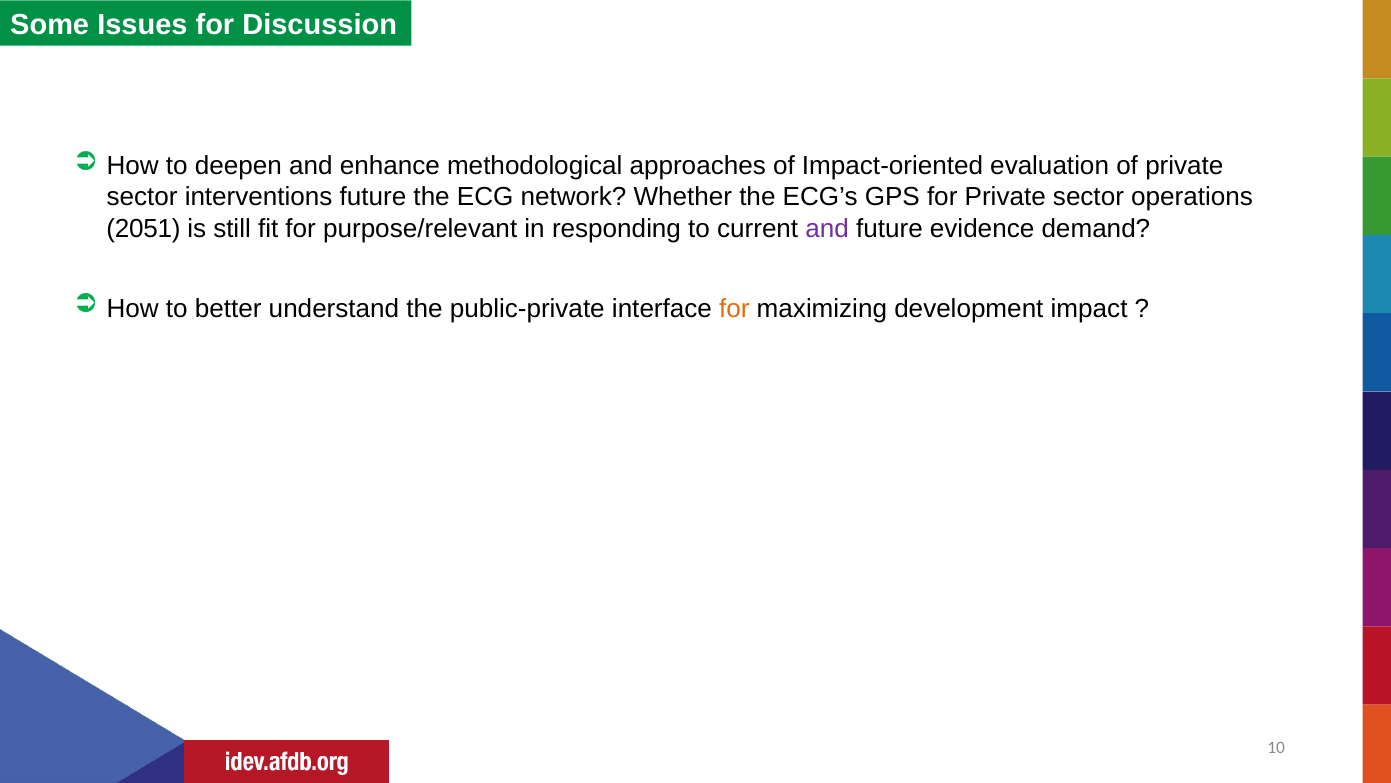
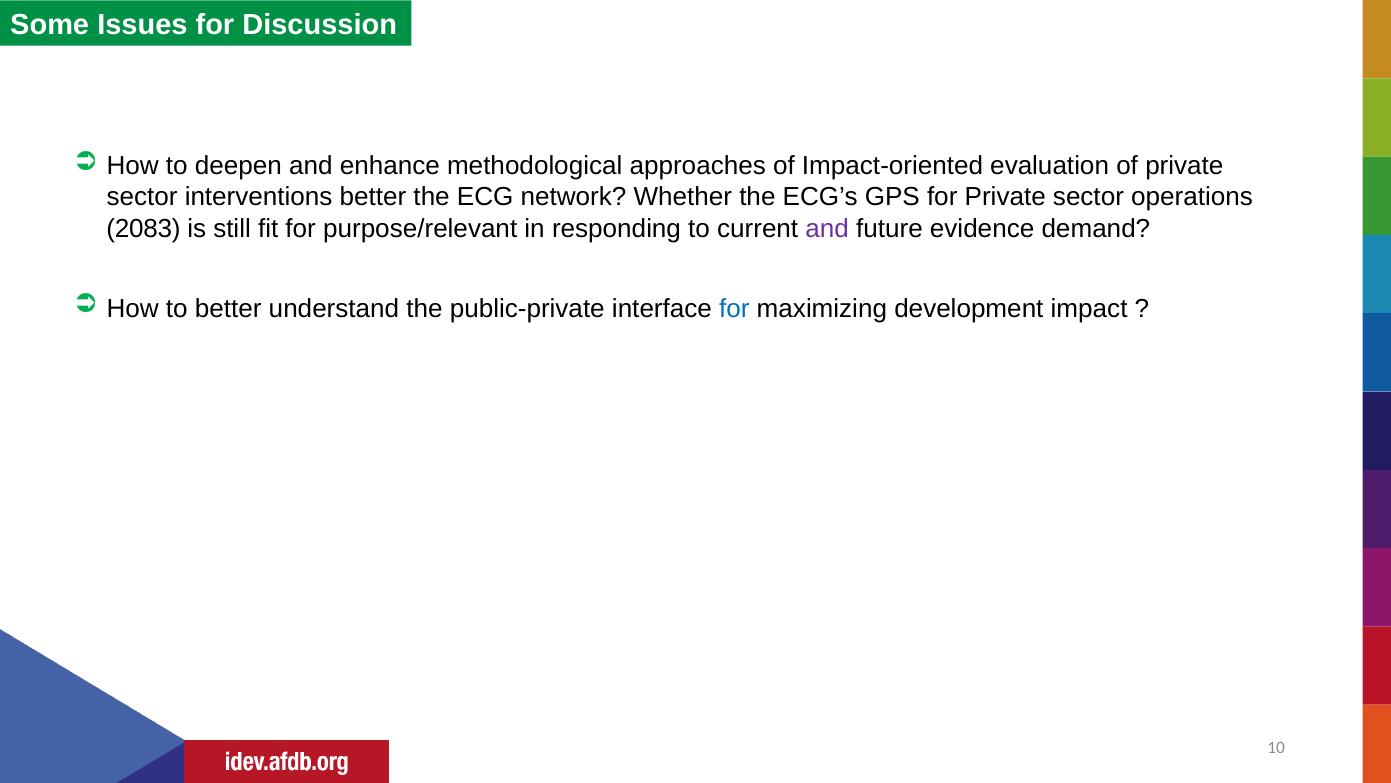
interventions future: future -> better
2051: 2051 -> 2083
for at (734, 308) colour: orange -> blue
